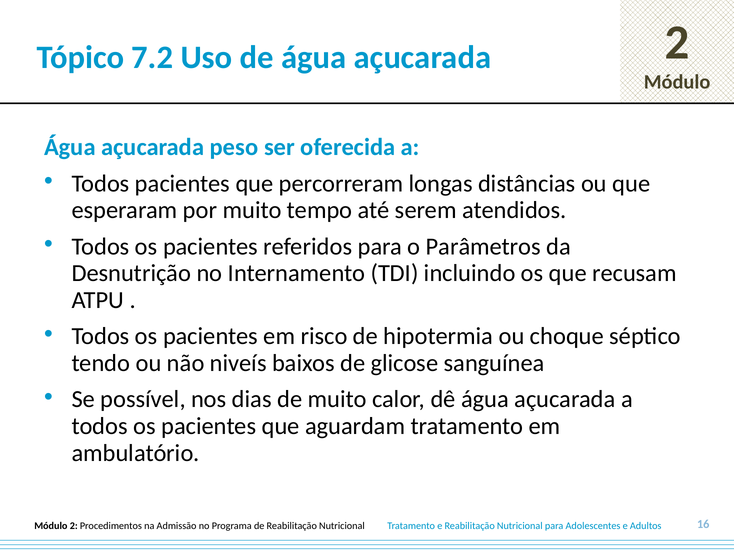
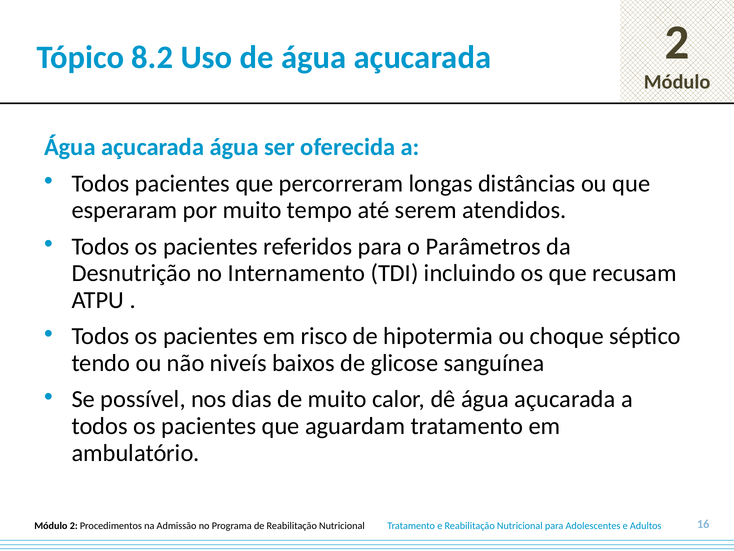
7.2: 7.2 -> 8.2
peso at (234, 147): peso -> água
